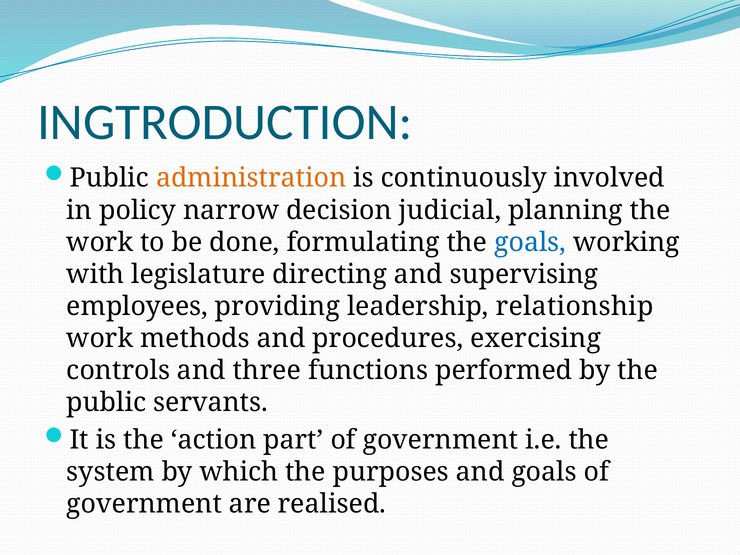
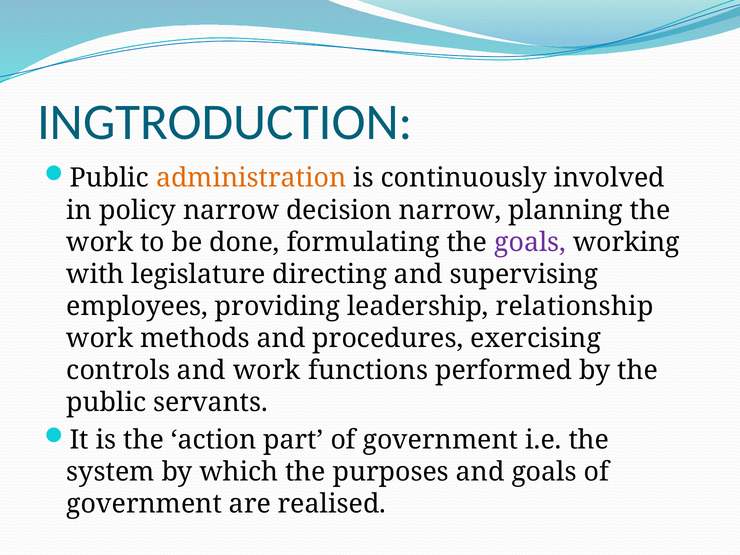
decision judicial: judicial -> narrow
goals at (530, 242) colour: blue -> purple
and three: three -> work
